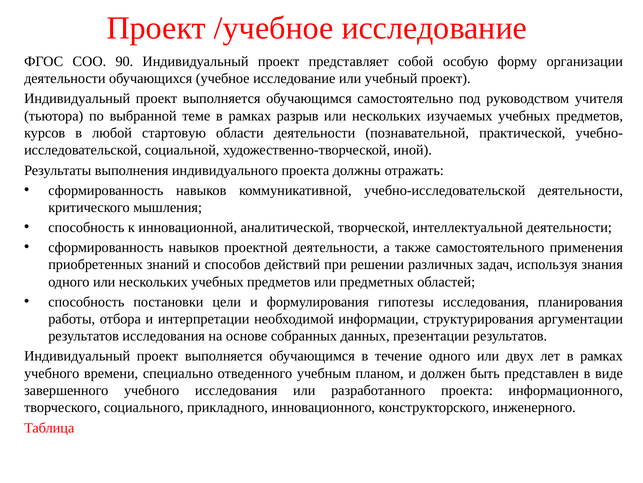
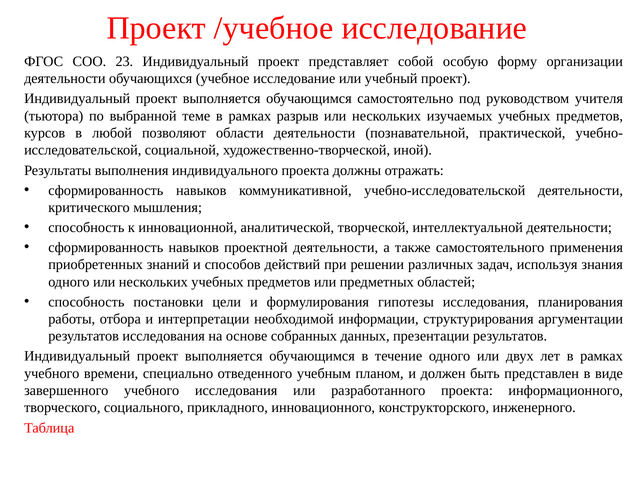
90: 90 -> 23
стартовую: стартовую -> позволяют
